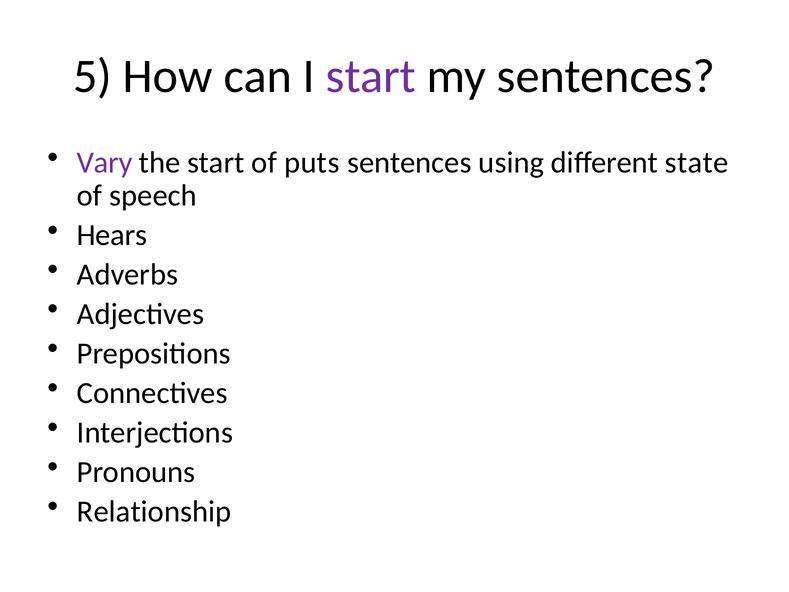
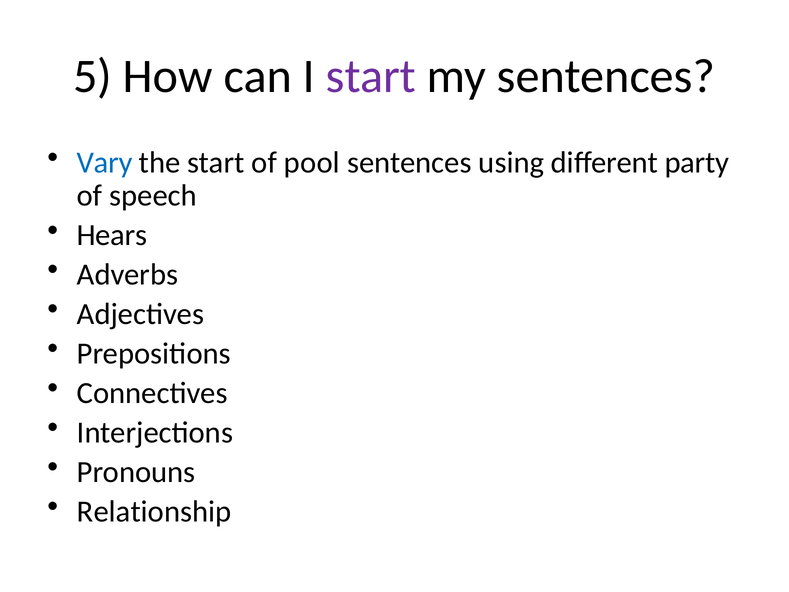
Vary colour: purple -> blue
puts: puts -> pool
state: state -> party
